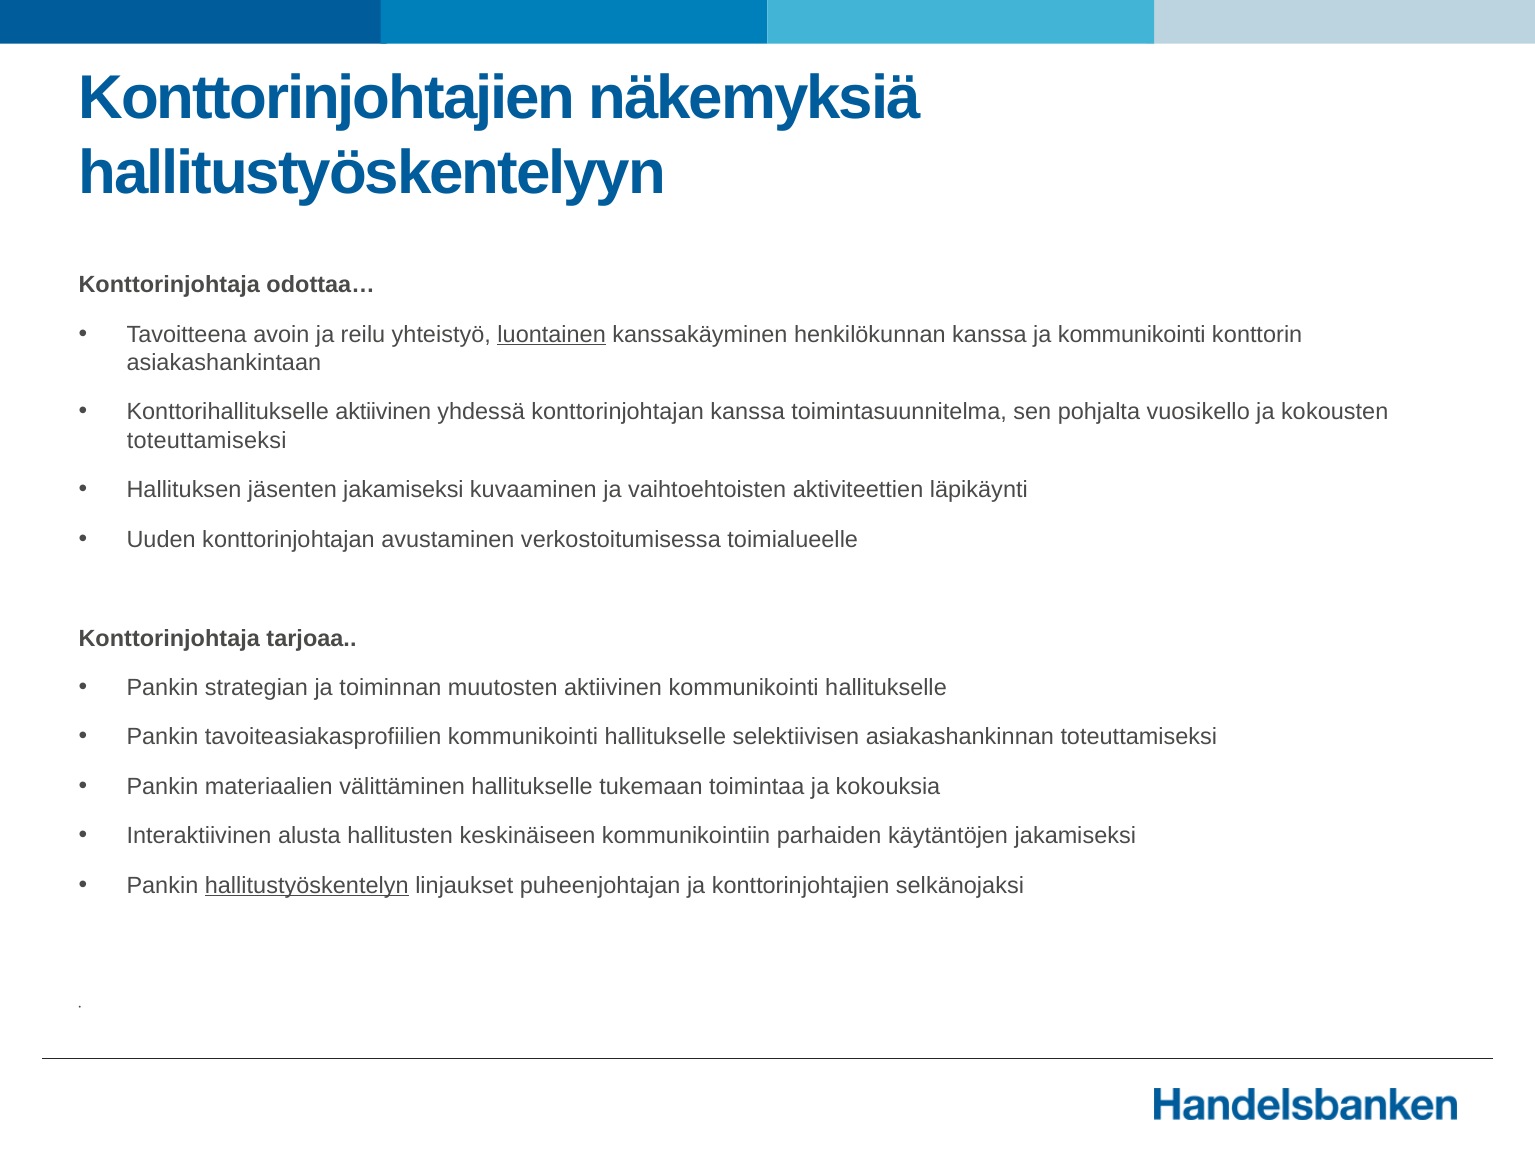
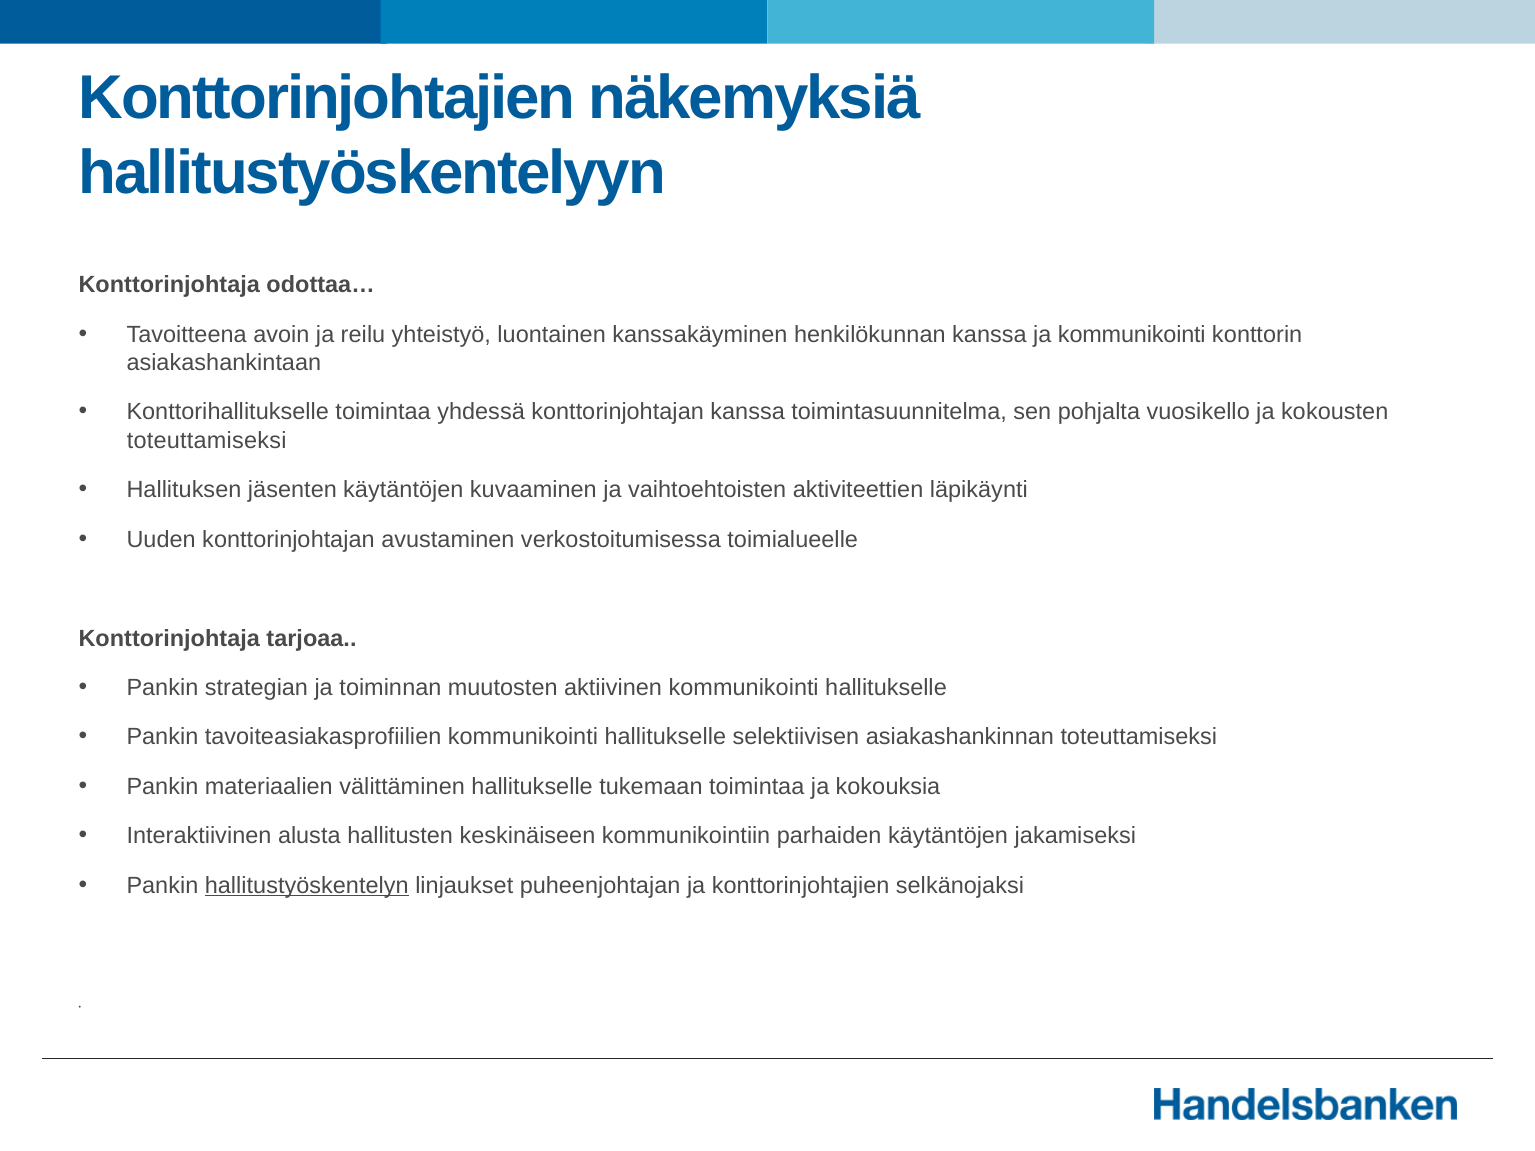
luontainen underline: present -> none
Konttorihallitukselle aktiivinen: aktiivinen -> toimintaa
jäsenten jakamiseksi: jakamiseksi -> käytäntöjen
